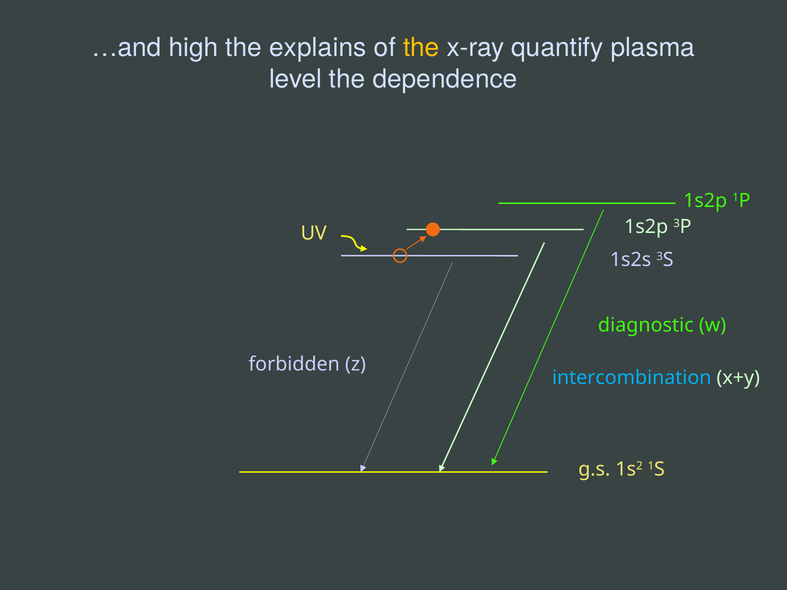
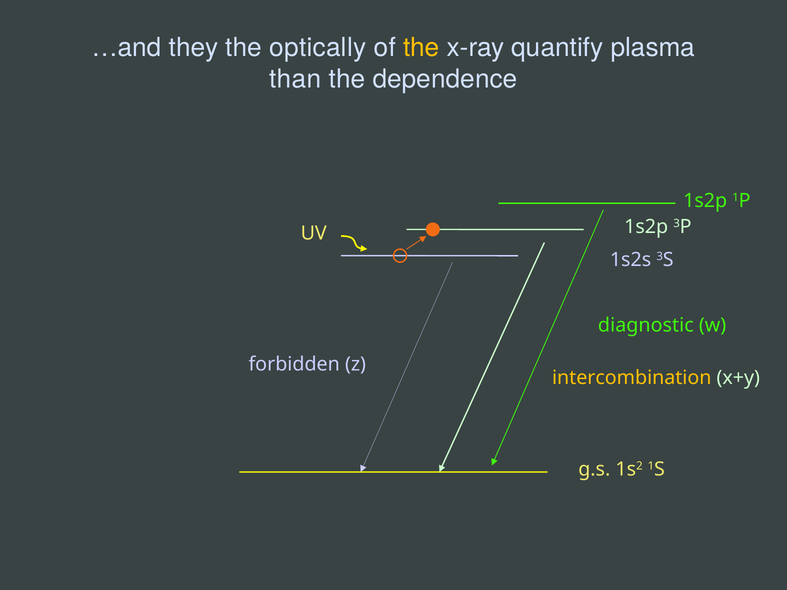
high: high -> they
explains: explains -> optically
level: level -> than
intercombination colour: light blue -> yellow
